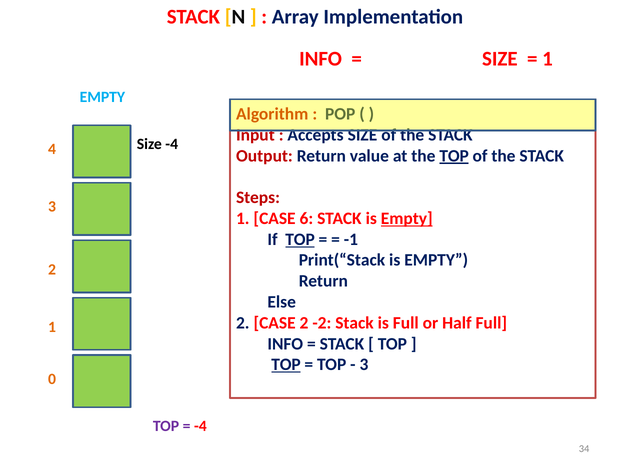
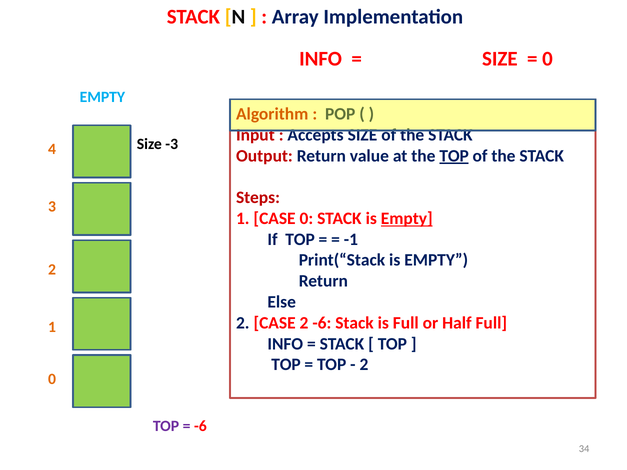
1 at (548, 59): 1 -> 0
Size -4: -4 -> -3
CASE 6: 6 -> 0
TOP at (300, 239) underline: present -> none
2 -2: -2 -> -6
TOP at (286, 365) underline: present -> none
3 at (364, 365): 3 -> 2
-4 at (200, 426): -4 -> -6
